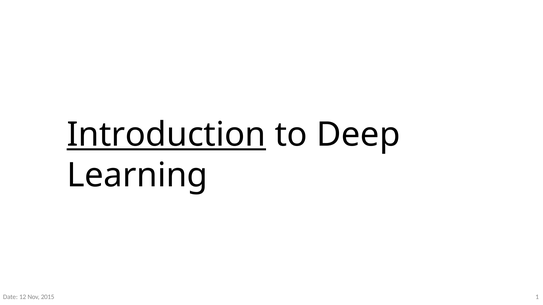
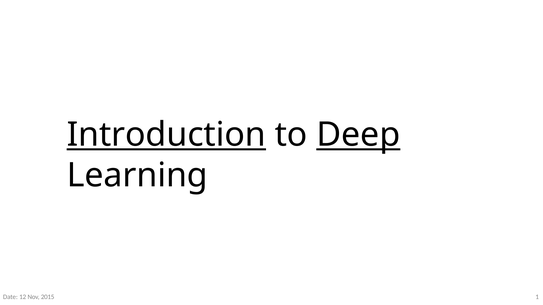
Deep underline: none -> present
